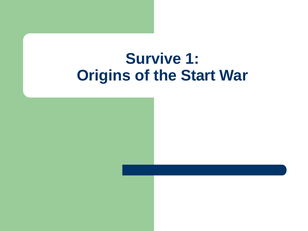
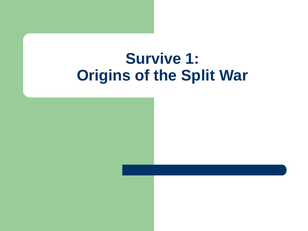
Start: Start -> Split
